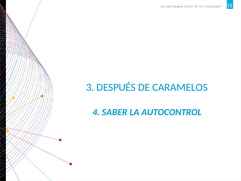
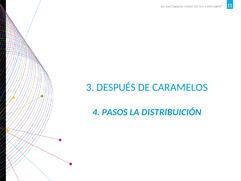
SABER: SABER -> PASOS
AUTOCONTROL: AUTOCONTROL -> DISTRIBUICIÓN
